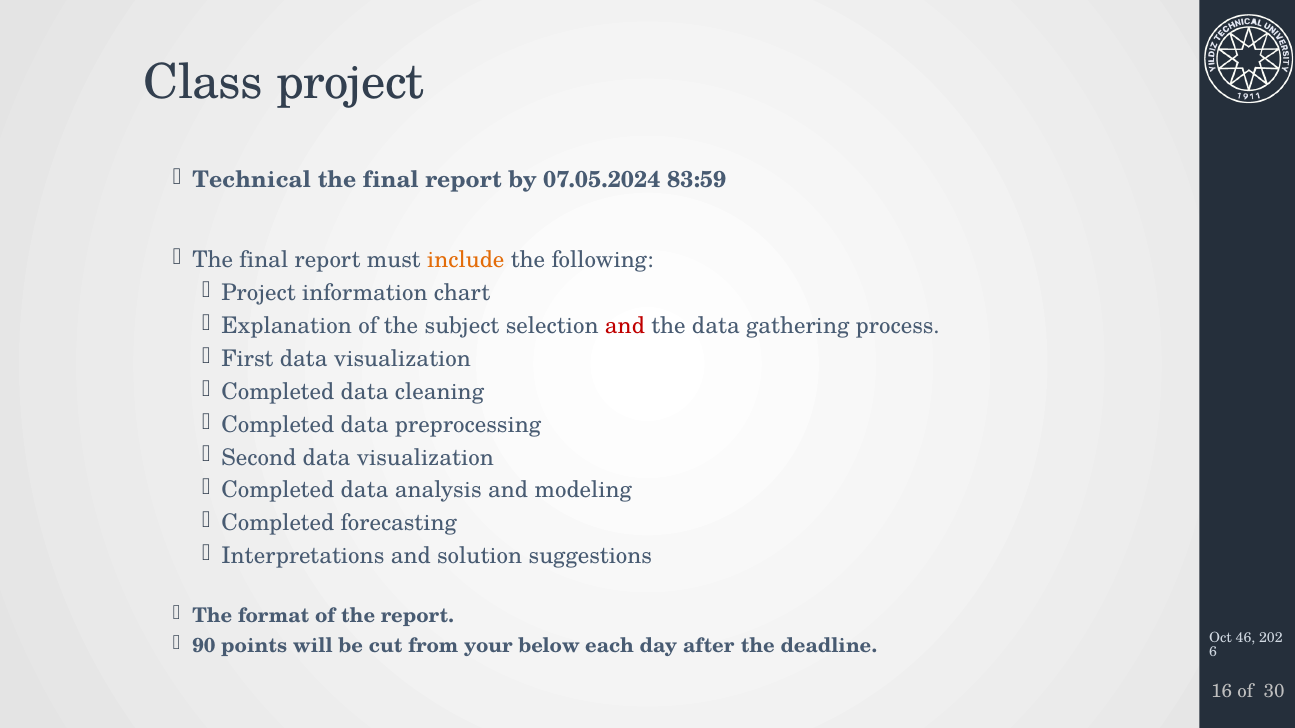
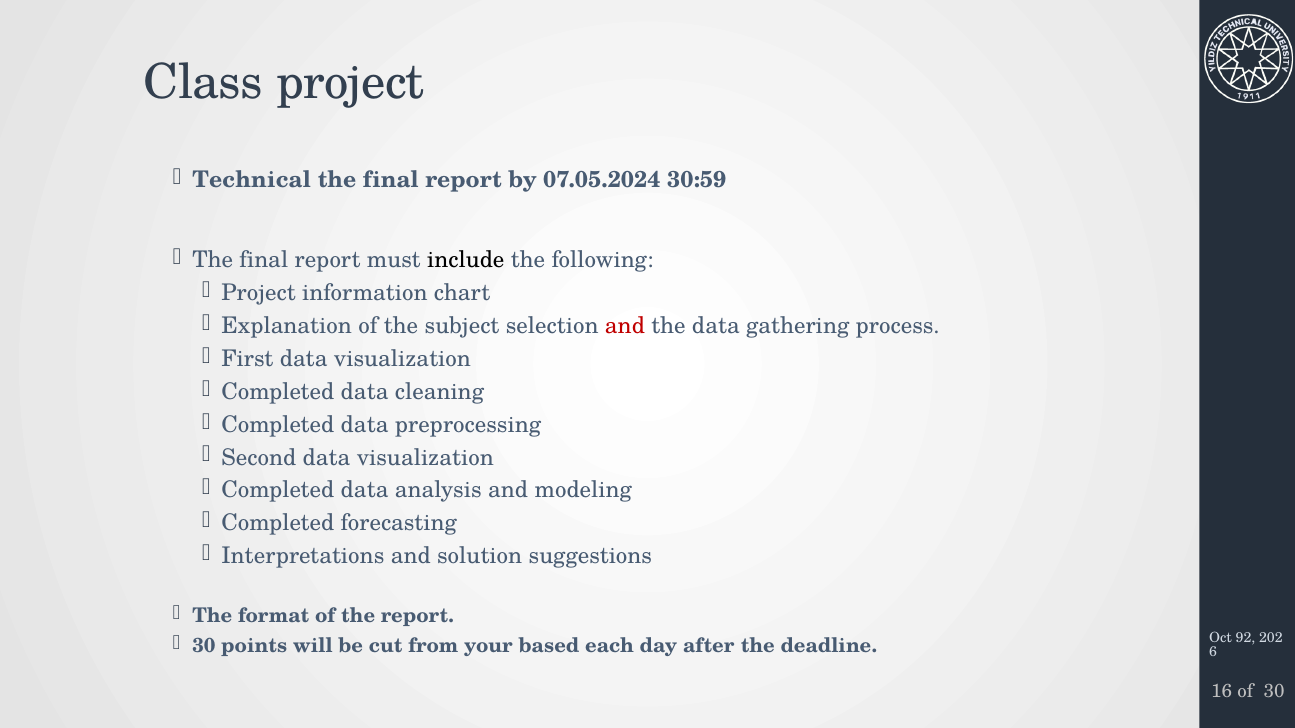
83:59: 83:59 -> 30:59
include colour: orange -> black
46: 46 -> 92
90 at (204, 646): 90 -> 30
below: below -> based
